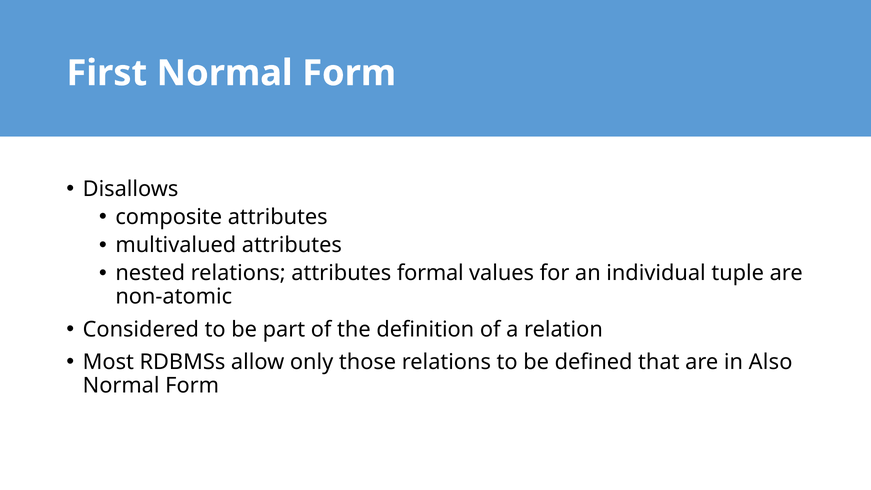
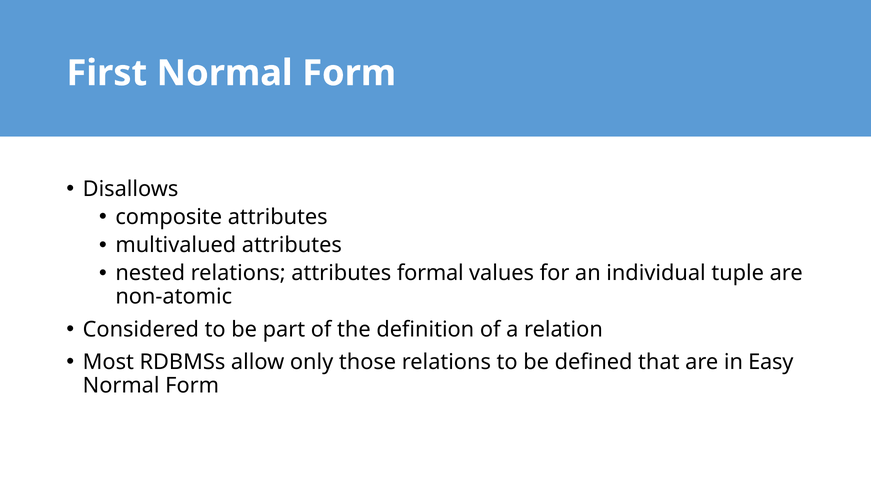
Also: Also -> Easy
